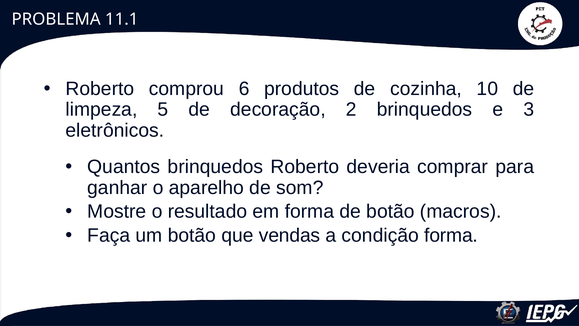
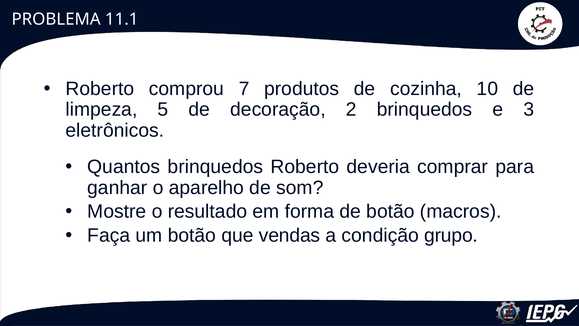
6: 6 -> 7
condição forma: forma -> grupo
